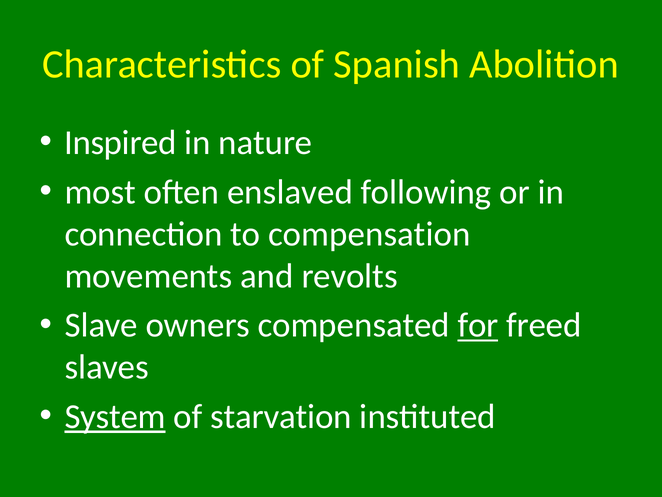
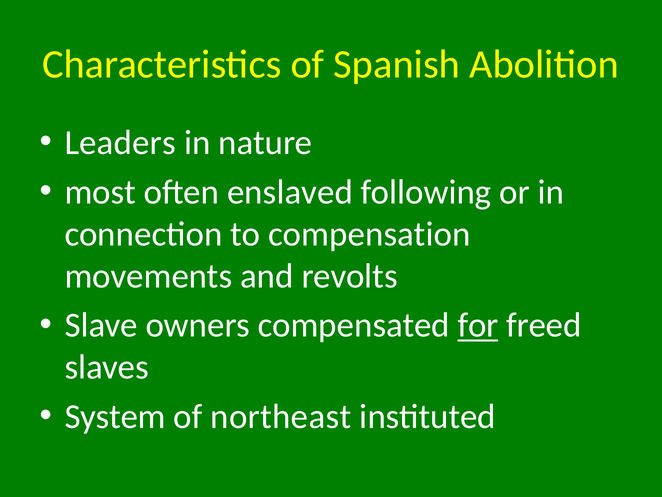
Inspired: Inspired -> Leaders
System underline: present -> none
starvation: starvation -> northeast
